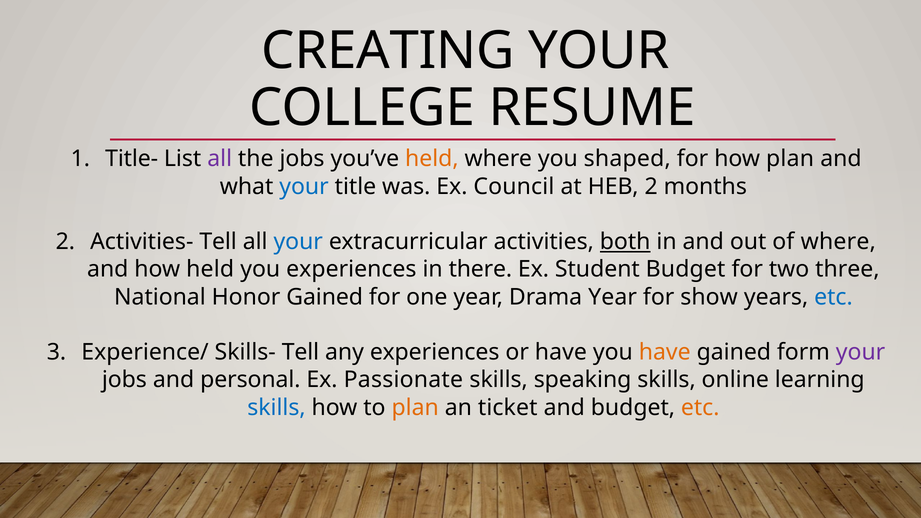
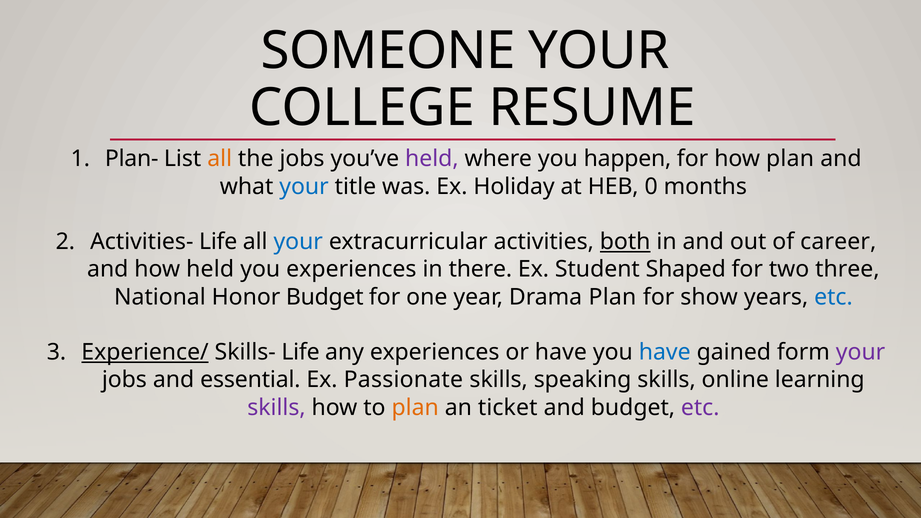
CREATING: CREATING -> SOMEONE
Title-: Title- -> Plan-
all at (220, 159) colour: purple -> orange
held at (432, 159) colour: orange -> purple
shaped: shaped -> happen
Council: Council -> Holiday
HEB 2: 2 -> 0
Activities- Tell: Tell -> Life
of where: where -> career
Student Budget: Budget -> Shaped
Honor Gained: Gained -> Budget
Drama Year: Year -> Plan
Experience/ underline: none -> present
Skills- Tell: Tell -> Life
have at (665, 352) colour: orange -> blue
personal: personal -> essential
skills at (276, 407) colour: blue -> purple
etc at (700, 407) colour: orange -> purple
